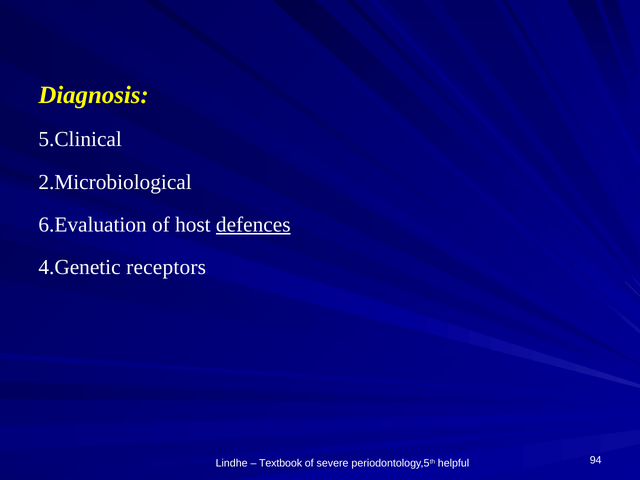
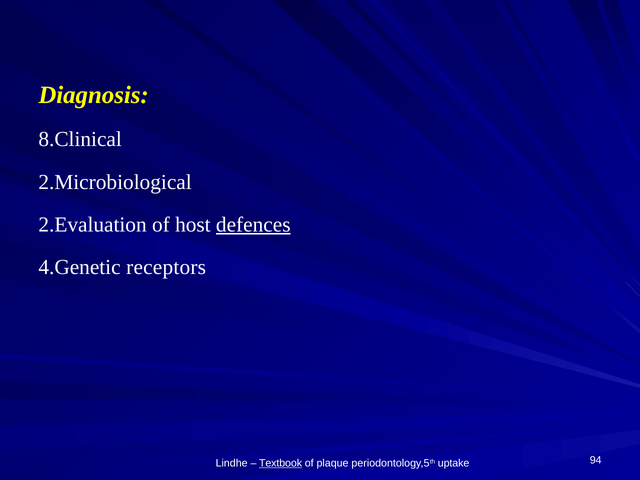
5.Clinical: 5.Clinical -> 8.Clinical
6.Evaluation: 6.Evaluation -> 2.Evaluation
Textbook underline: none -> present
severe: severe -> plaque
helpful: helpful -> uptake
